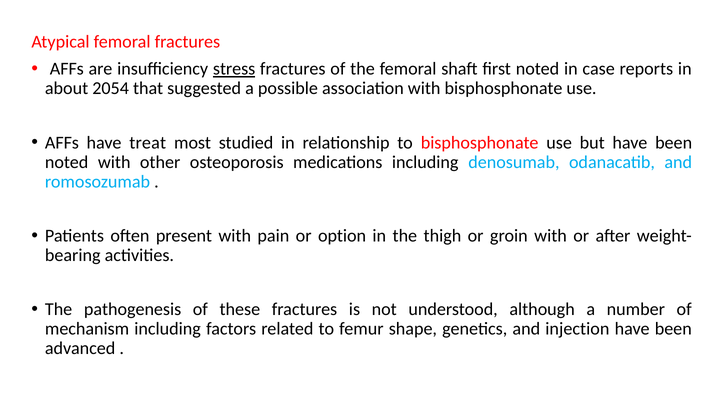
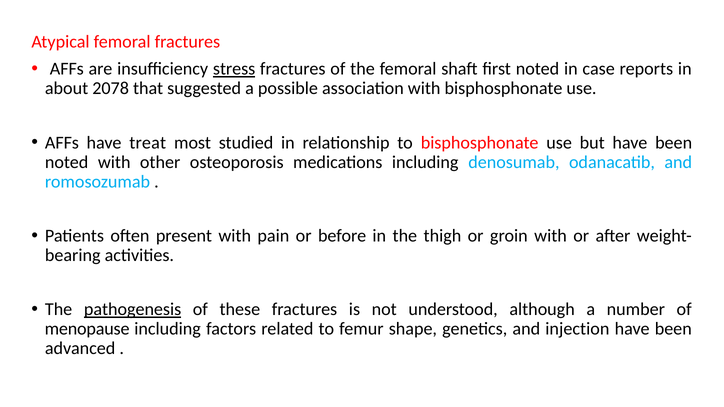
2054: 2054 -> 2078
option: option -> before
pathogenesis underline: none -> present
mechanism: mechanism -> menopause
